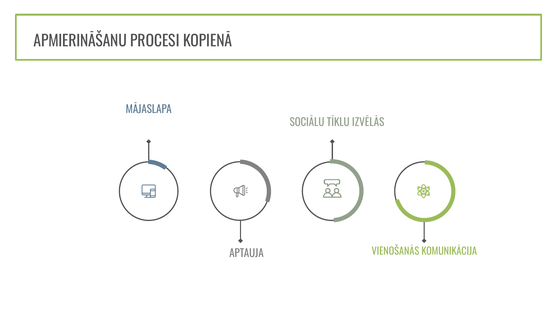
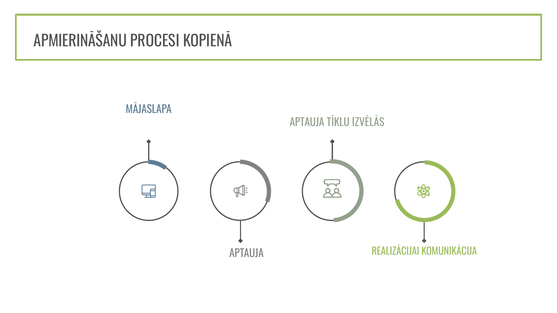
SOCIĀLU at (307, 123): SOCIĀLU -> APTAUJA
VIENOŠANĀS: VIENOŠANĀS -> REALIZĀCIJAI
